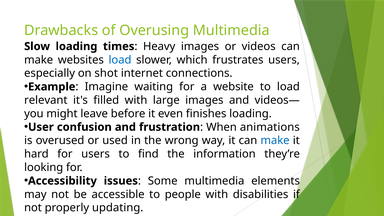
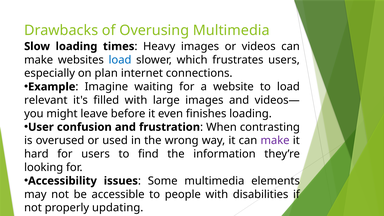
shot: shot -> plan
animations: animations -> contrasting
make at (275, 141) colour: blue -> purple
